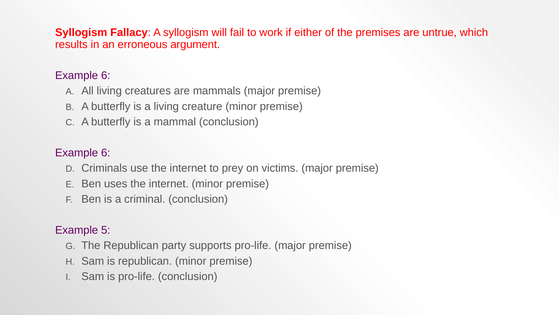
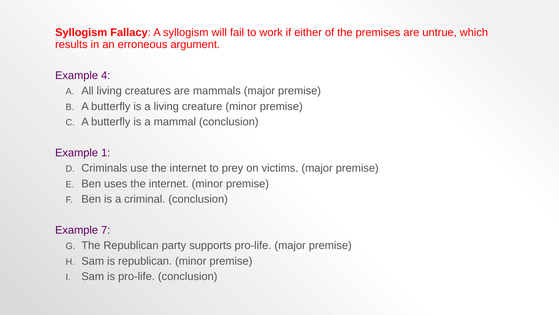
6 at (106, 75): 6 -> 4
6 at (106, 153): 6 -> 1
5: 5 -> 7
